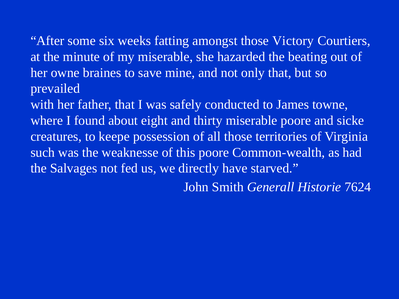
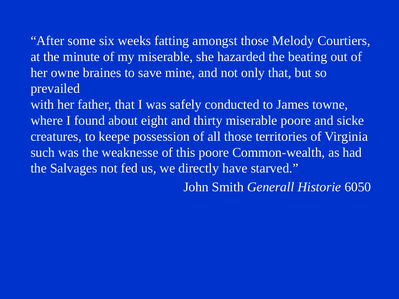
Victory: Victory -> Melody
7624: 7624 -> 6050
